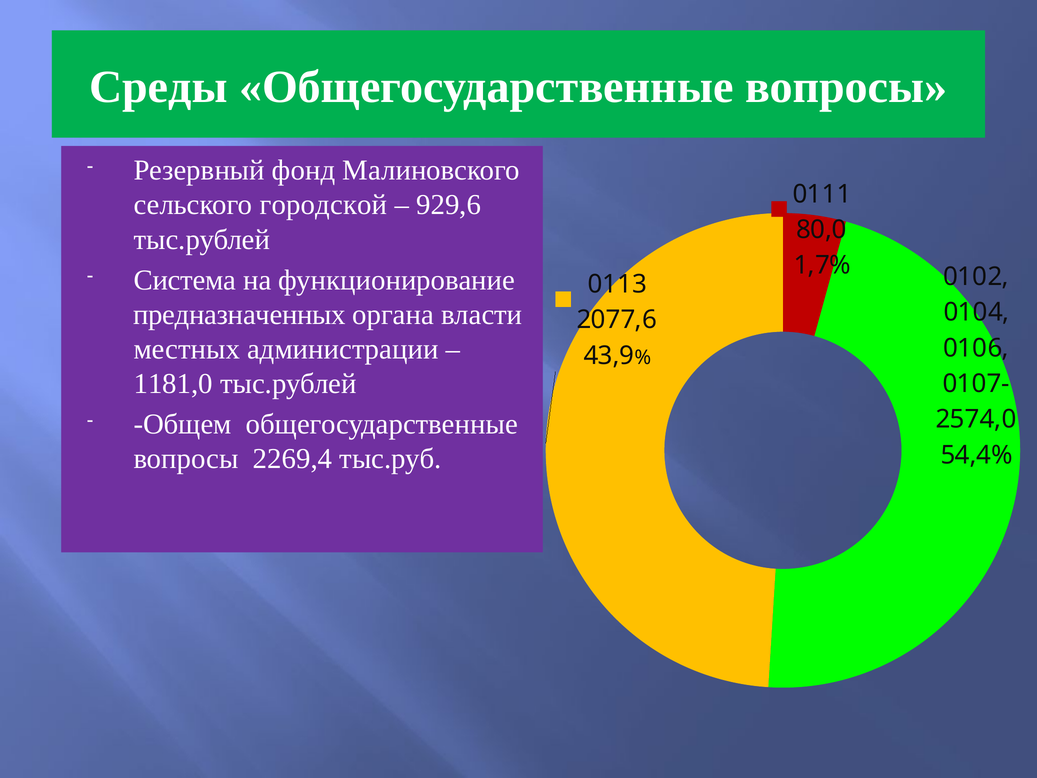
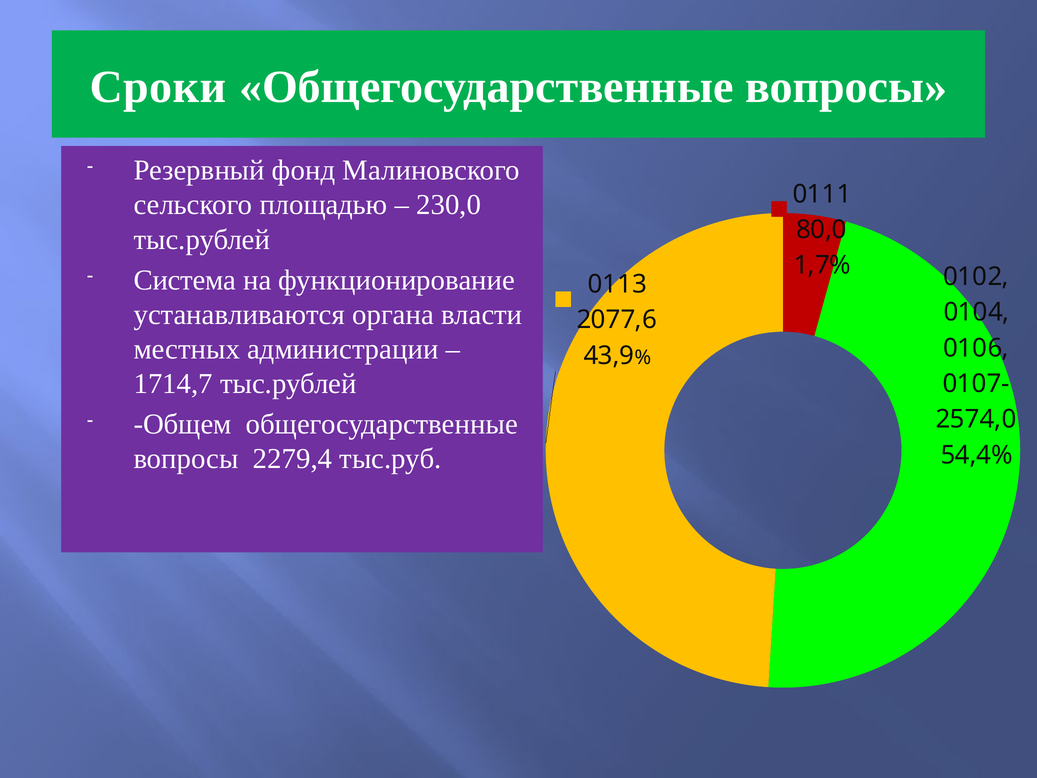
Среды: Среды -> Сроки
городской: городской -> площадью
929,6: 929,6 -> 230,0
предназначенных: предназначенных -> устанавливаются
1181,0: 1181,0 -> 1714,7
2269,4: 2269,4 -> 2279,4
